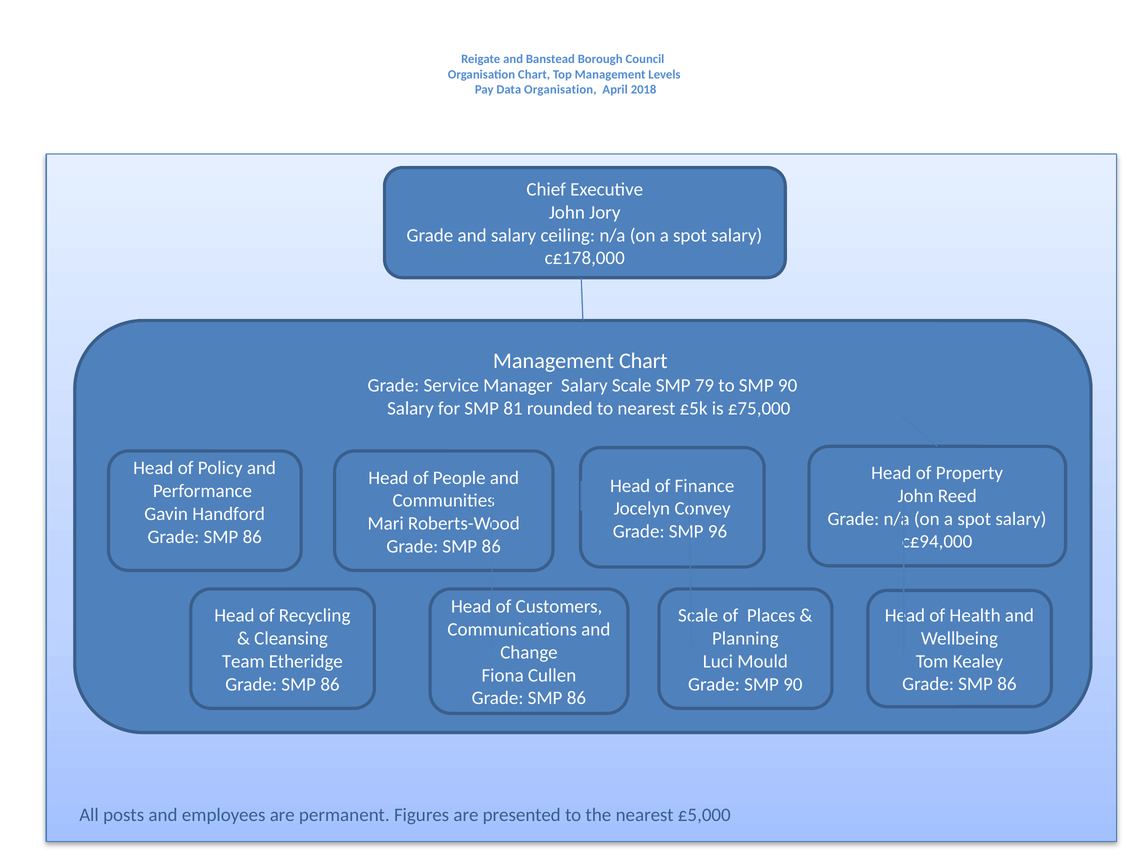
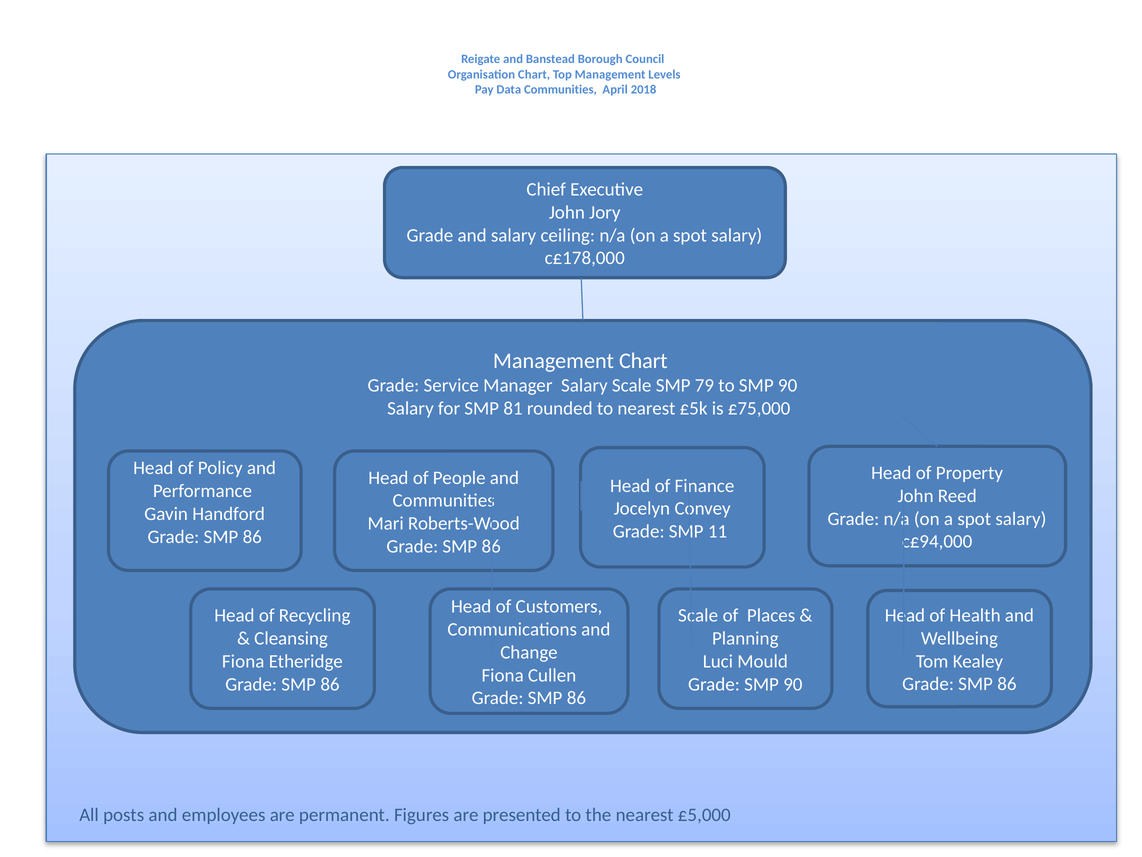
Data Organisation: Organisation -> Communities
96: 96 -> 11
Team at (243, 661): Team -> Fiona
